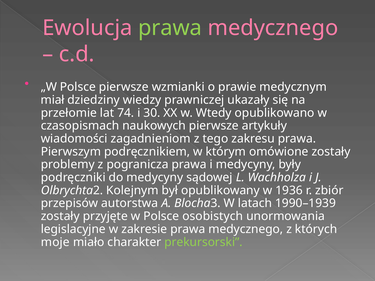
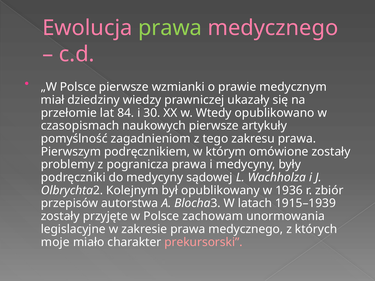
74: 74 -> 84
wiadomości: wiadomości -> pomyślność
1990–1939: 1990–1939 -> 1915–1939
osobistych: osobistych -> zachowam
prekursorski colour: light green -> pink
